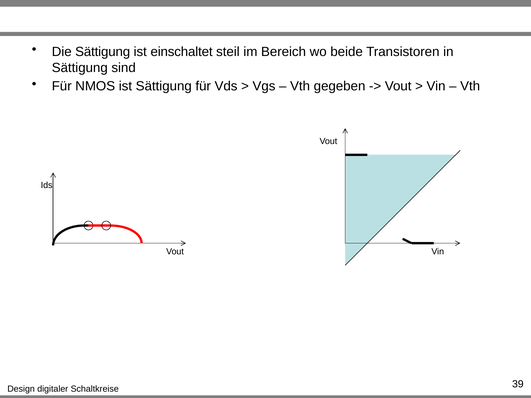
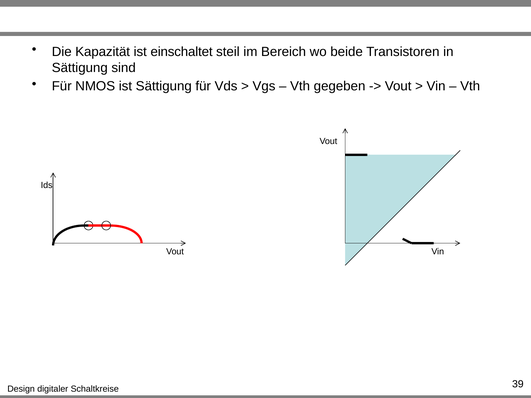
Die Sättigung: Sättigung -> Kapazität
